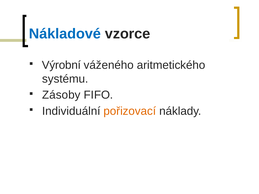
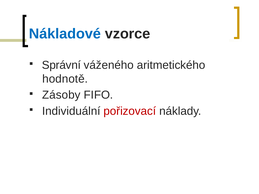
Výrobní: Výrobní -> Správní
systému: systému -> hodnotě
pořizovací colour: orange -> red
